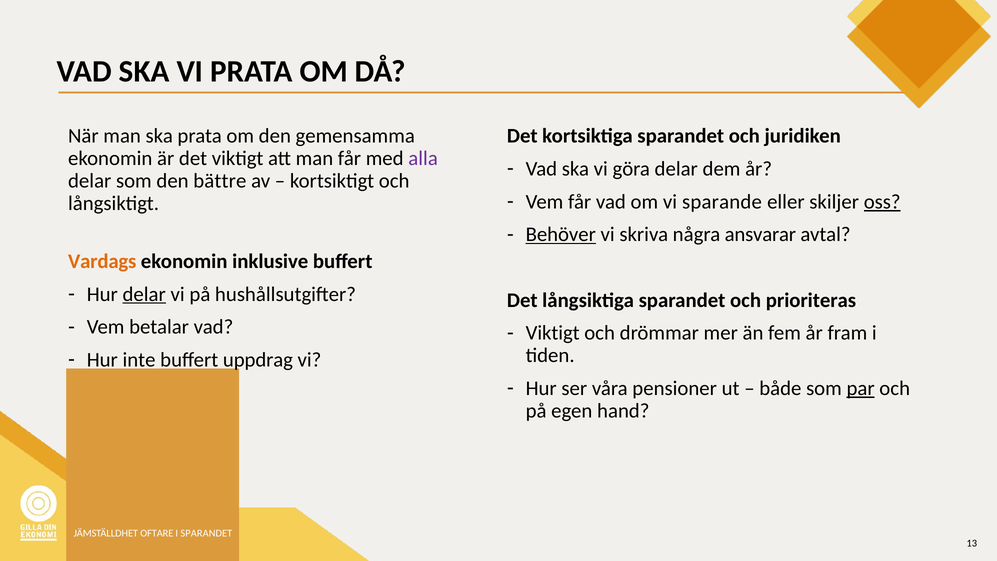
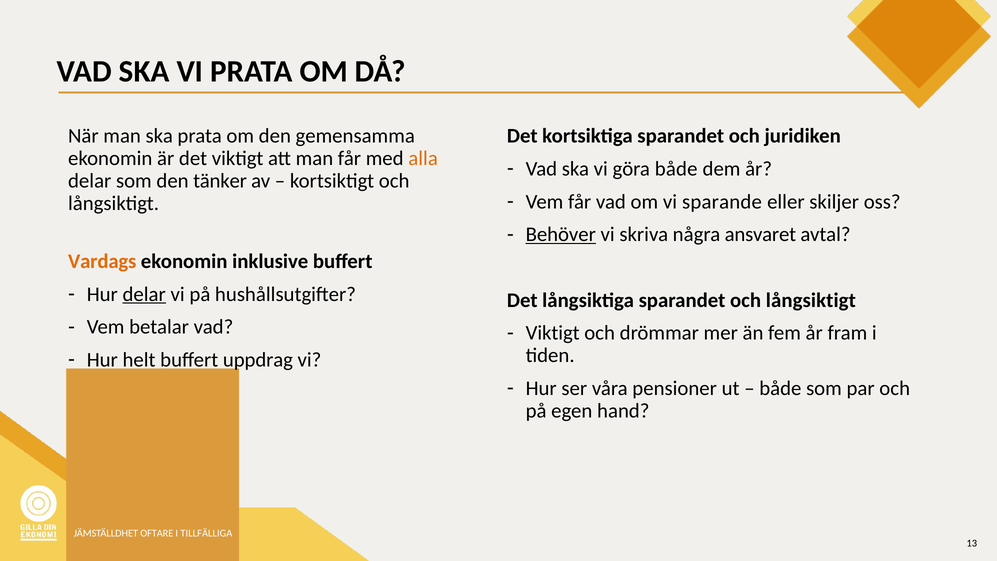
alla colour: purple -> orange
göra delar: delar -> både
bättre: bättre -> tänker
oss underline: present -> none
ansvarar: ansvarar -> ansvaret
sparandet och prioriteras: prioriteras -> långsiktigt
inte: inte -> helt
par underline: present -> none
I SPARANDET: SPARANDET -> TILLFÄLLIGA
